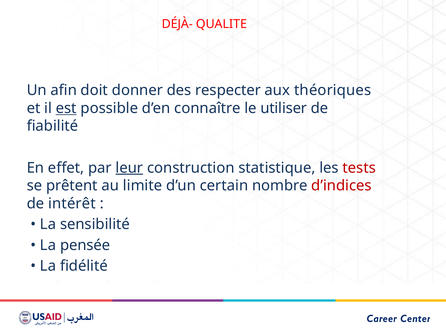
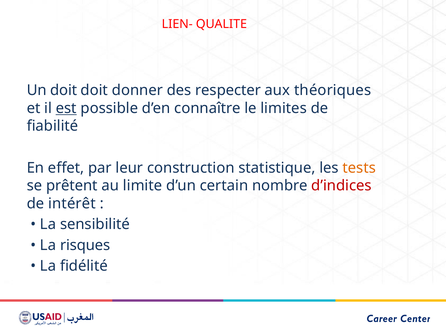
DÉJÀ-: DÉJÀ- -> LIEN-
Un afin: afin -> doit
utiliser: utiliser -> limites
leur underline: present -> none
tests colour: red -> orange
pensée: pensée -> risques
